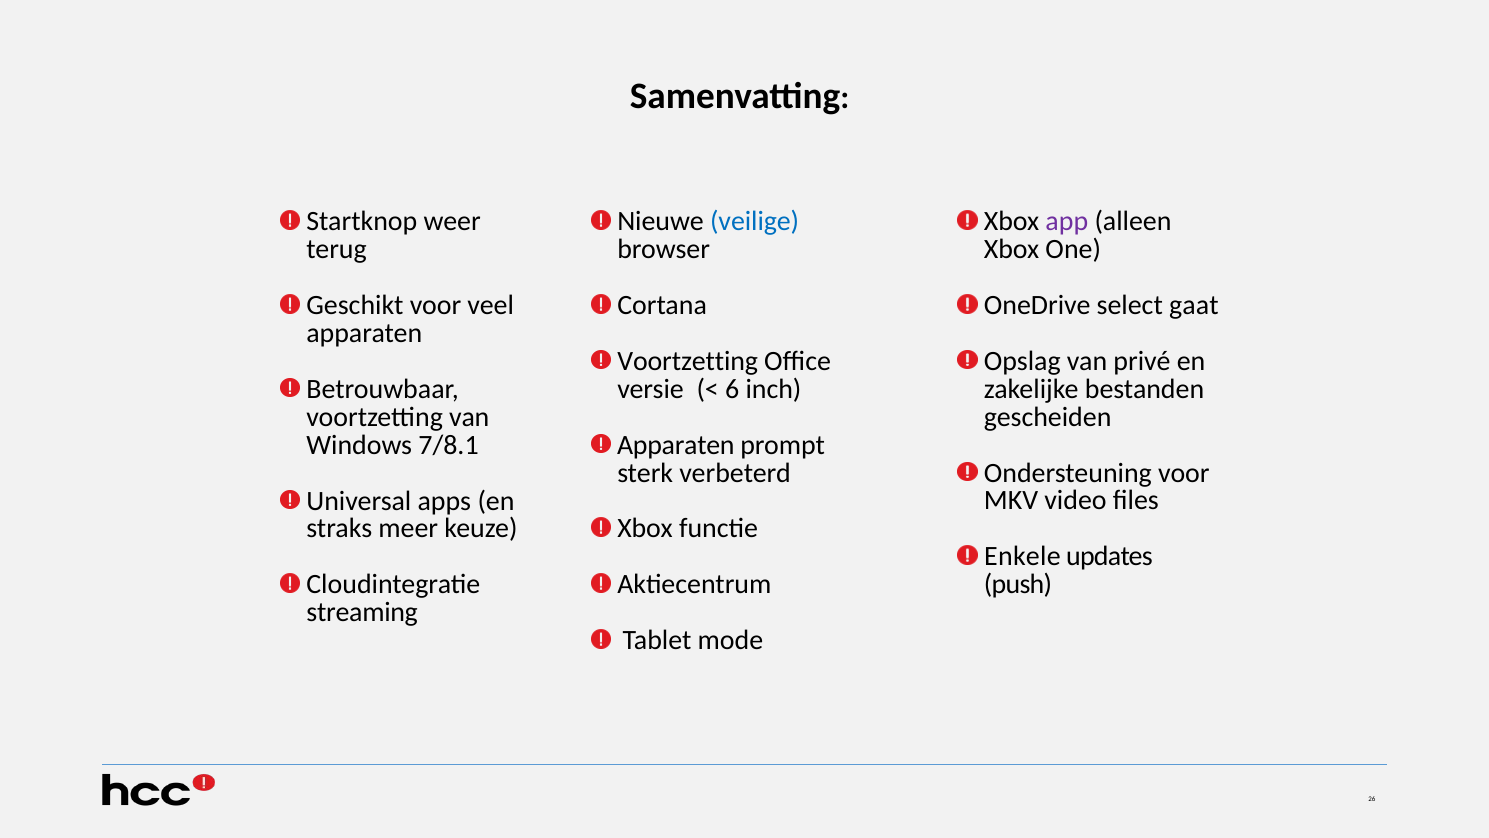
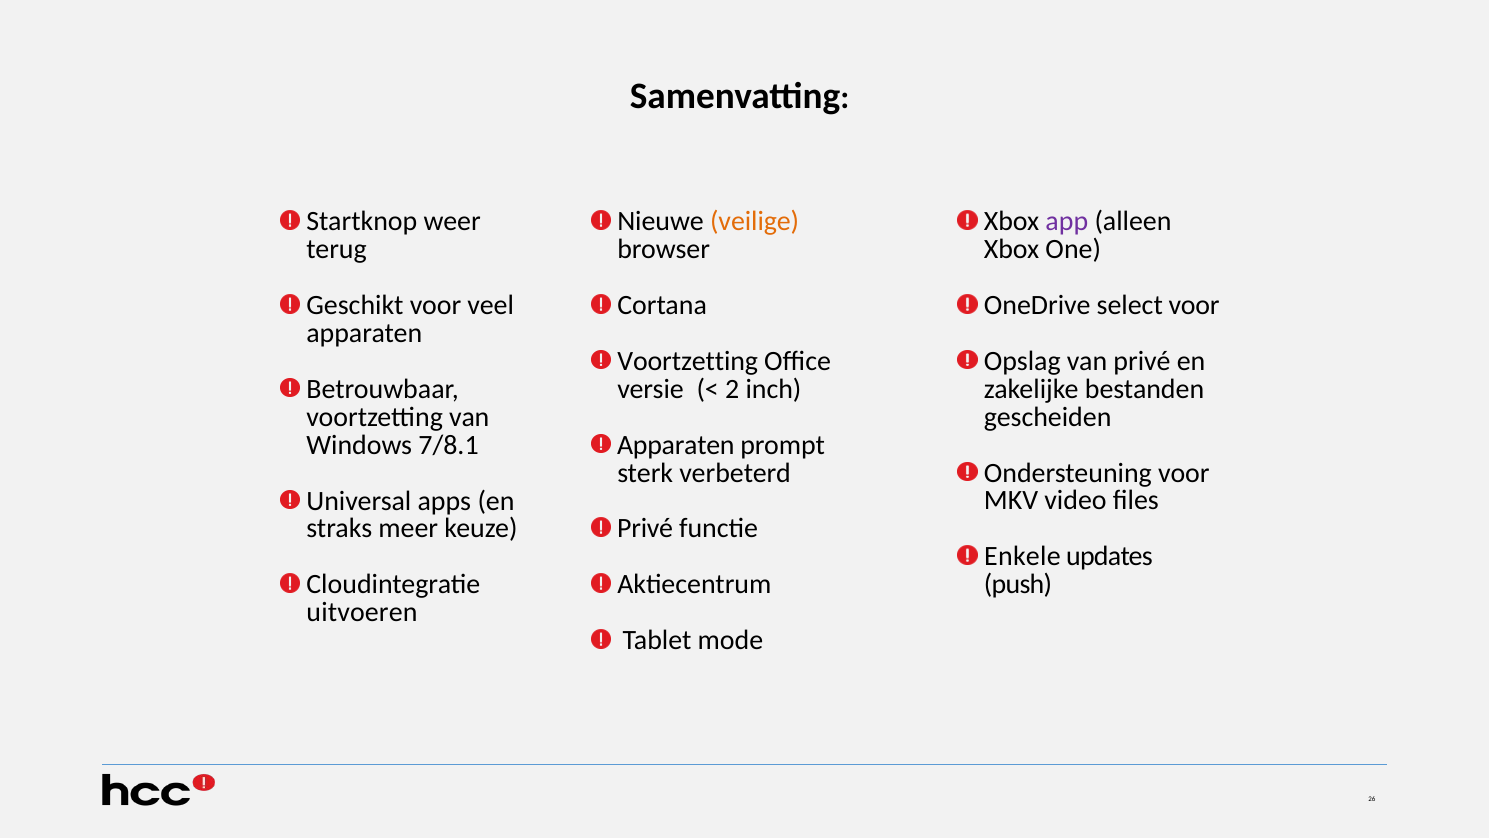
veilige colour: blue -> orange
select gaat: gaat -> voor
6: 6 -> 2
Xbox at (645, 528): Xbox -> Privé
streaming: streaming -> uitvoeren
